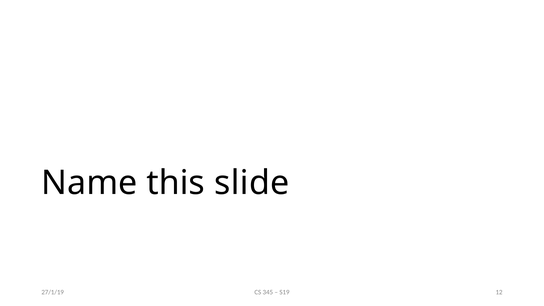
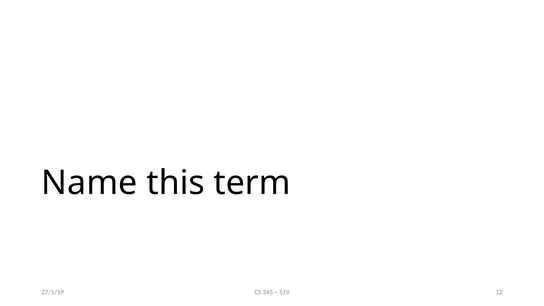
slide: slide -> term
